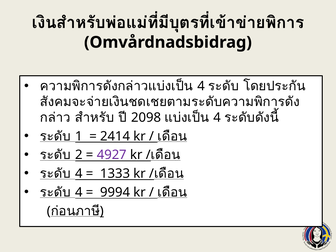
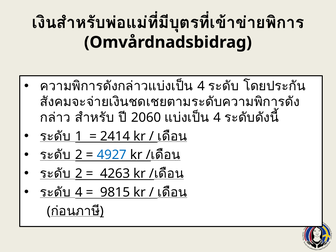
2098: 2098 -> 2060
4927 colour: purple -> blue
4 at (79, 174): 4 -> 2
1333: 1333 -> 4263
9994: 9994 -> 9815
